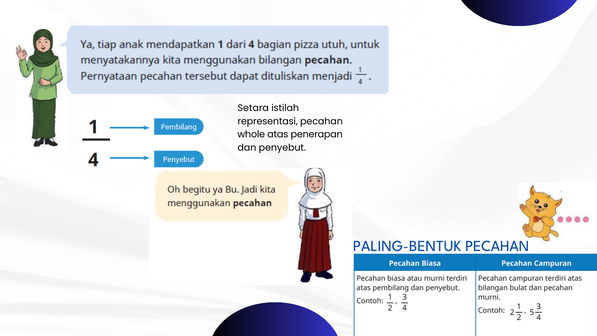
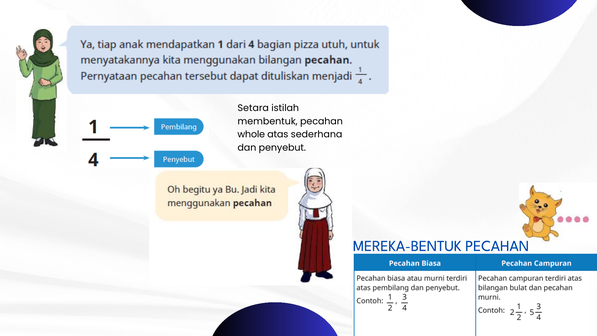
representasi: representasi -> membentuk
penerapan: penerapan -> sederhana
PALING-BENTUK: PALING-BENTUK -> MEREKA-BENTUK
